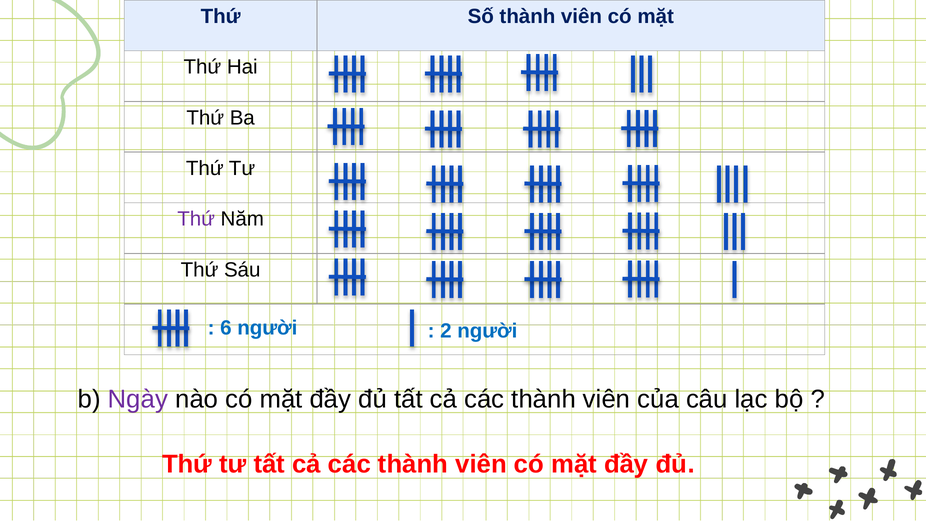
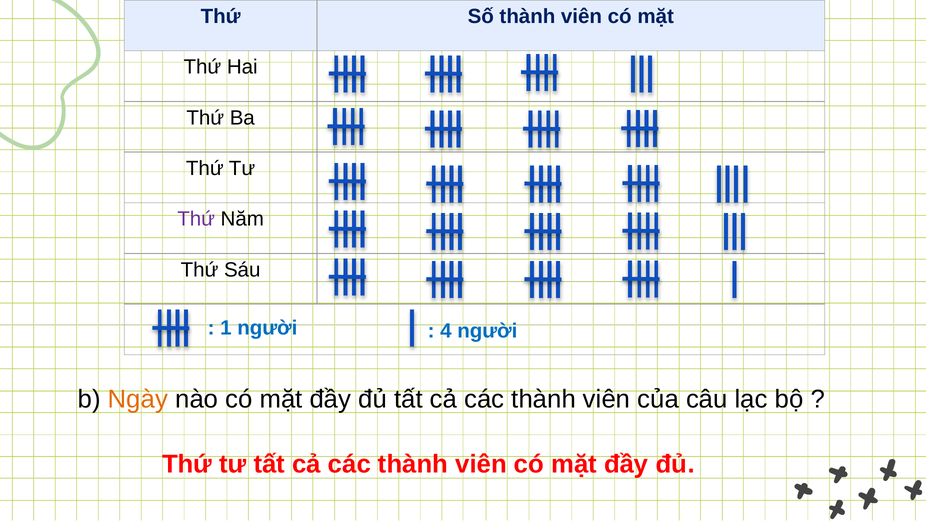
6: 6 -> 1
2: 2 -> 4
Ngày colour: purple -> orange
